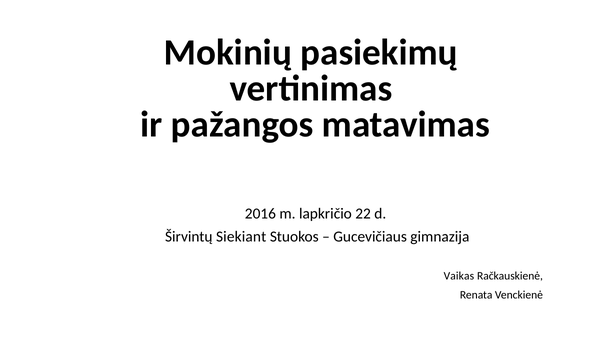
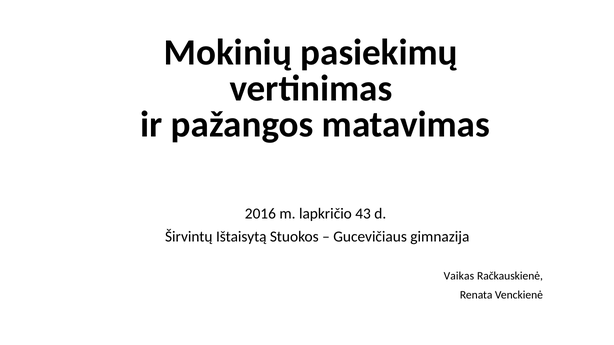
22: 22 -> 43
Siekiant: Siekiant -> Ištaisytą
